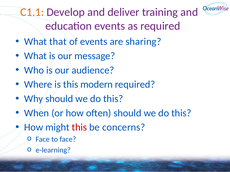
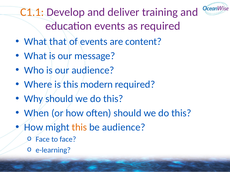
sharing: sharing -> content
this at (79, 128) colour: red -> orange
be concerns: concerns -> audience
